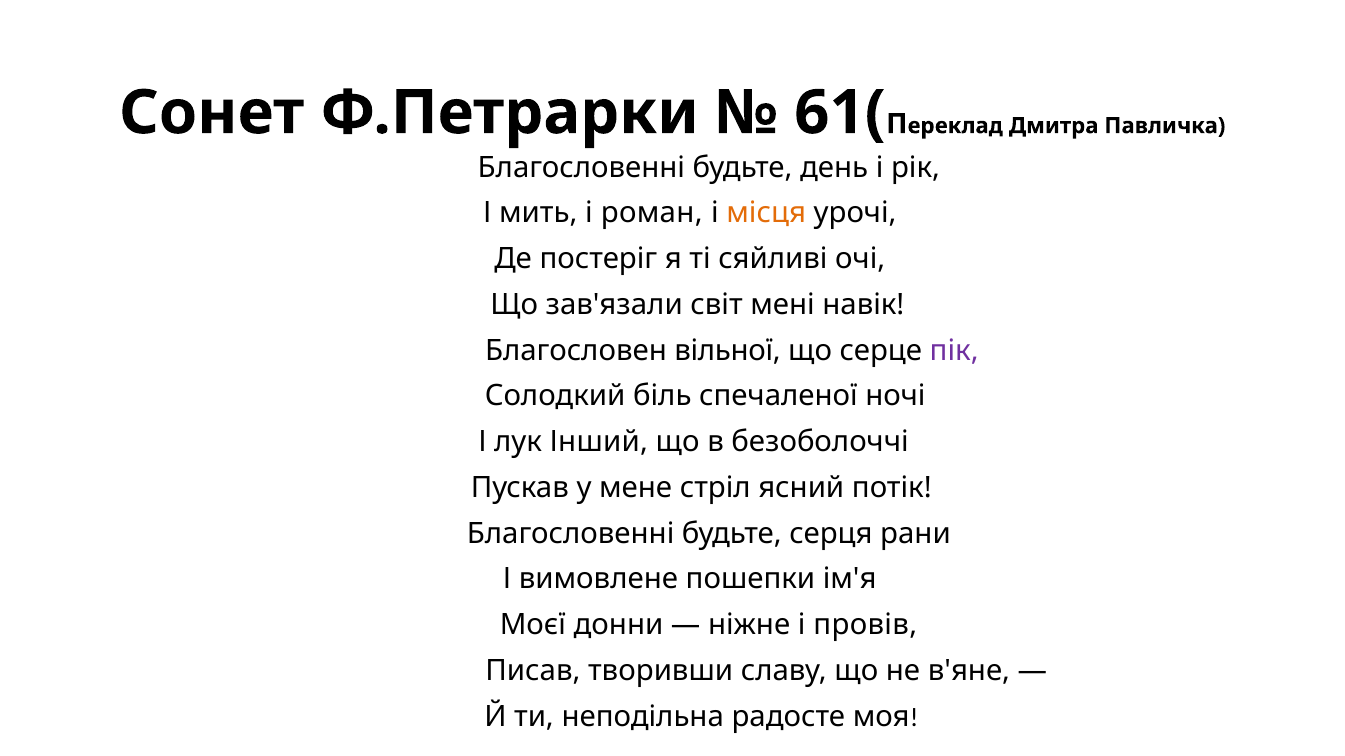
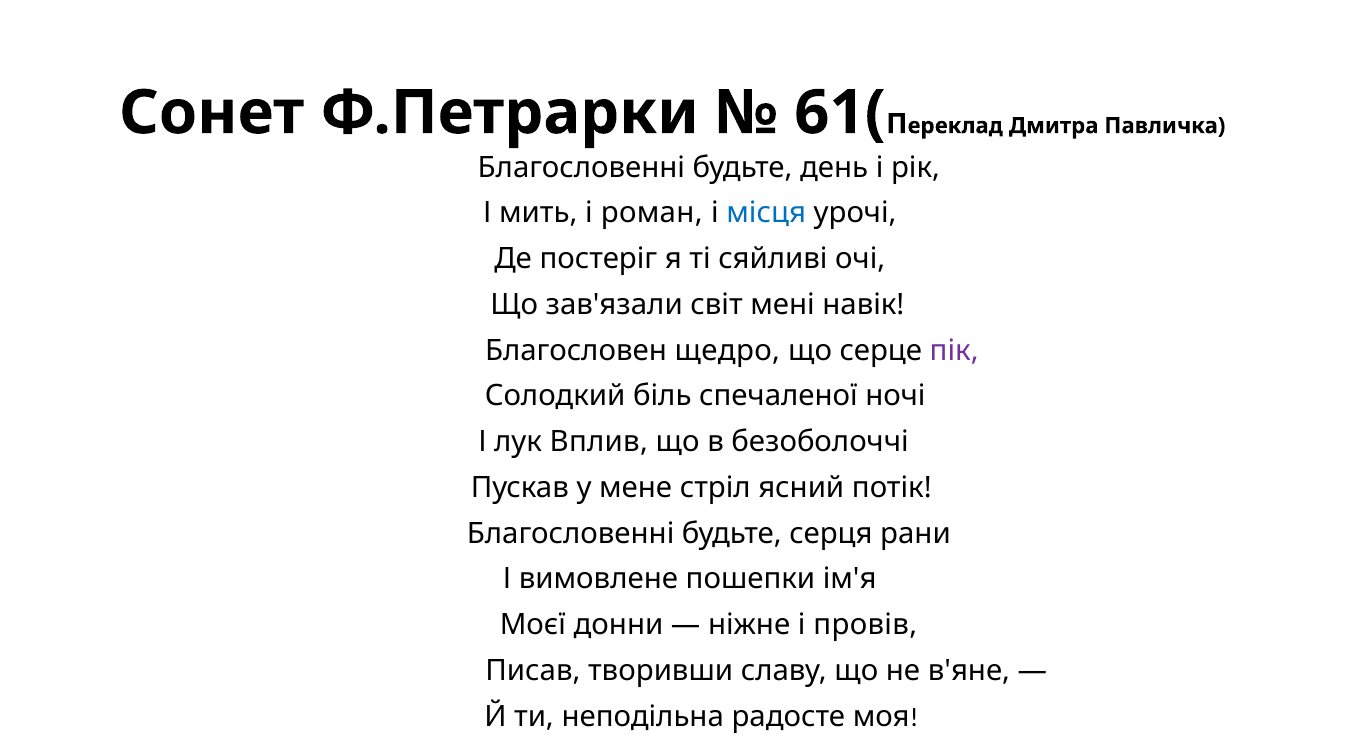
місця colour: orange -> blue
вільної: вільної -> щедро
Інший: Інший -> Вплив
